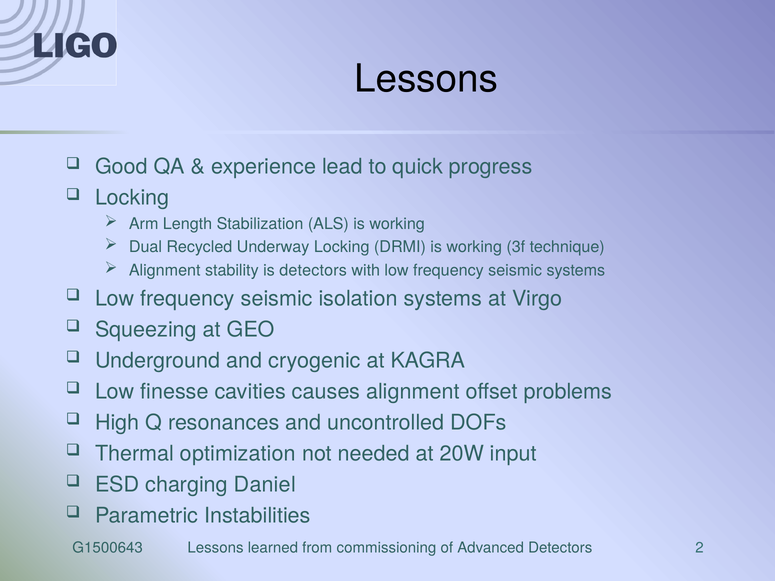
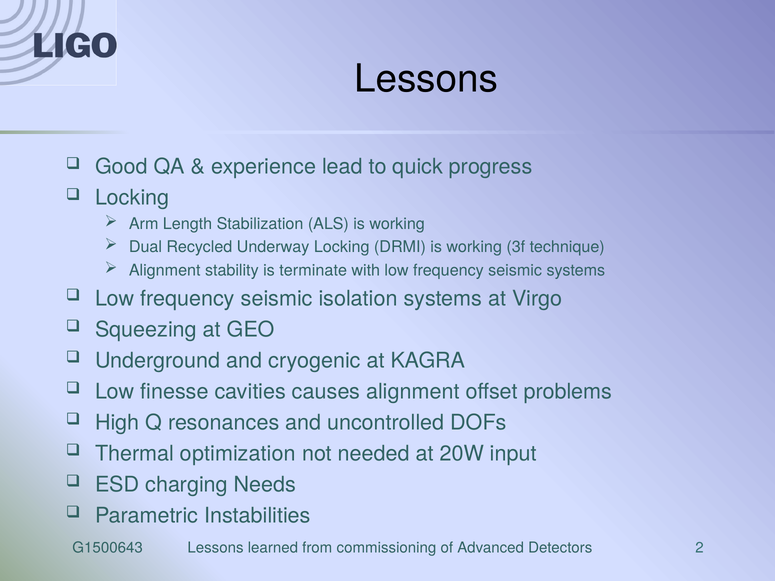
is detectors: detectors -> terminate
Daniel: Daniel -> Needs
